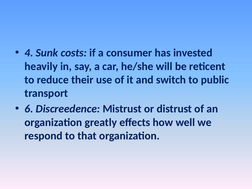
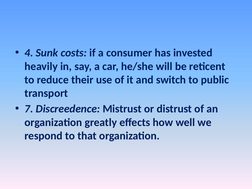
6: 6 -> 7
